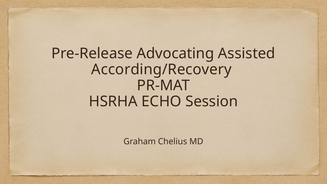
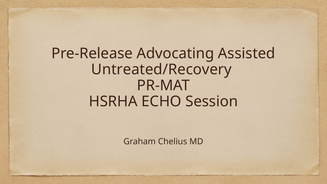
According/Recovery: According/Recovery -> Untreated/Recovery
